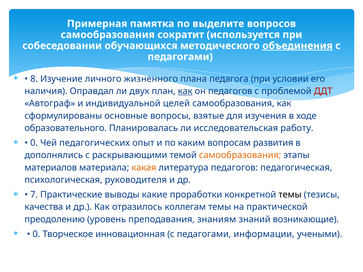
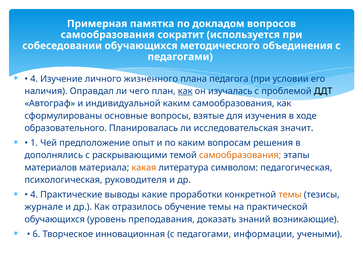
выделите: выделите -> докладом
объединения underline: present -> none
8 at (34, 79): 8 -> 4
двух: двух -> чего
он педагогов: педагогов -> изучалась
ДДТ colour: red -> black
индивидуальной целей: целей -> каким
работу: работу -> значит
0 at (34, 143): 0 -> 1
педагогических: педагогических -> предположение
развития: развития -> решения
литература педагогов: педагогов -> символом
7 at (34, 195): 7 -> 4
темы at (290, 195) colour: black -> orange
качества: качества -> журнале
коллегам: коллегам -> обучение
преодолению at (55, 220): преодолению -> обучающихся
знаниям: знаниям -> доказать
0 at (36, 234): 0 -> 6
